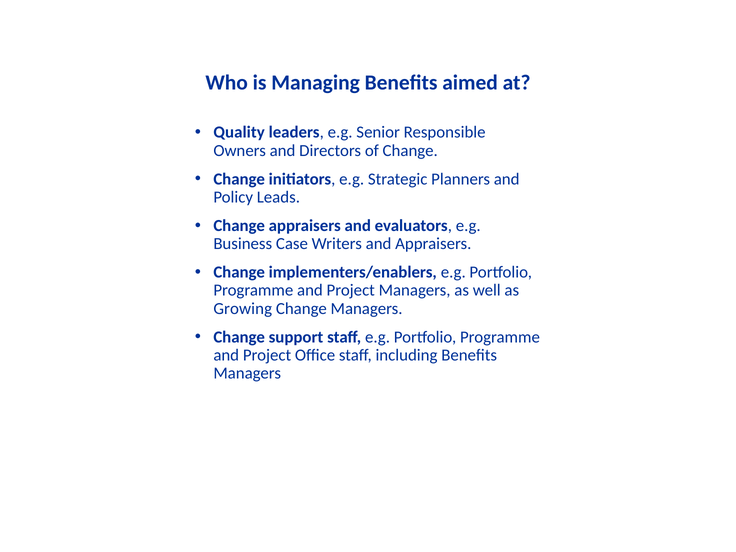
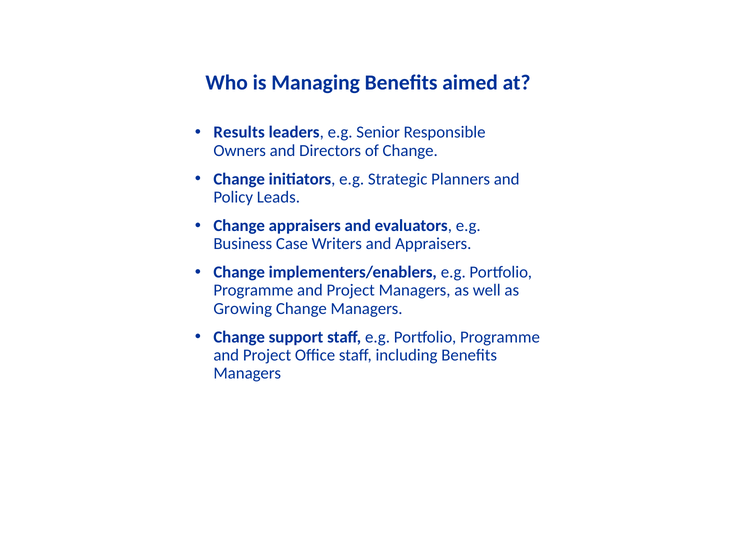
Quality: Quality -> Results
